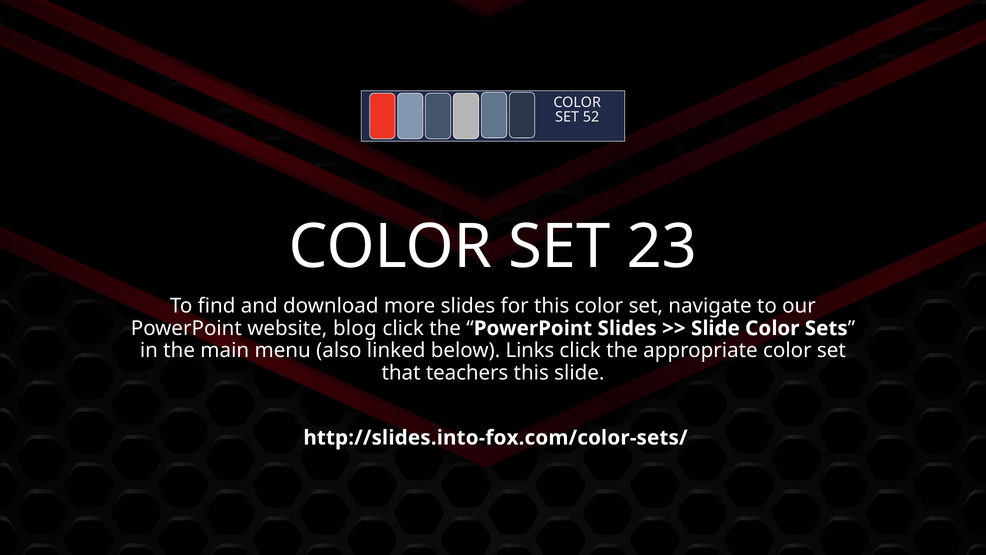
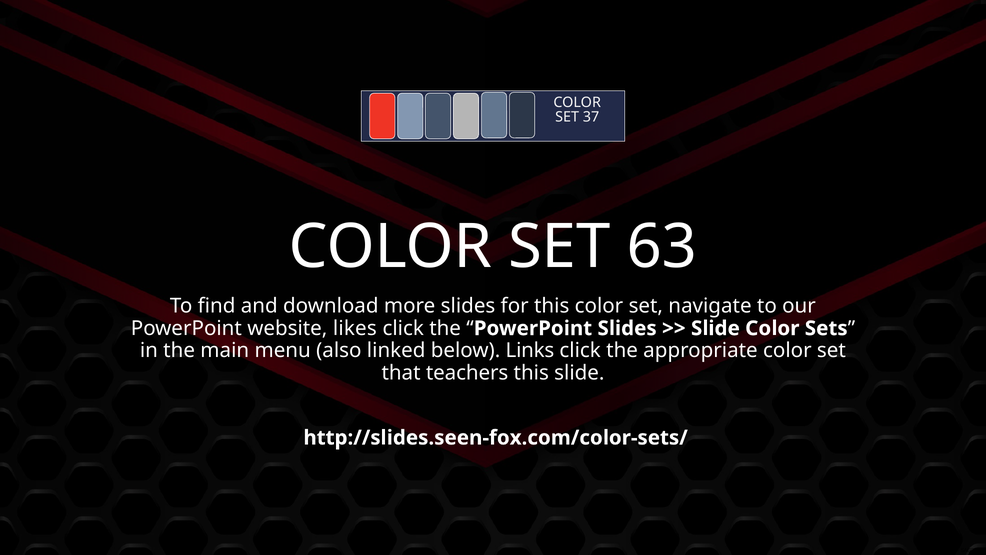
52: 52 -> 37
23: 23 -> 63
blog: blog -> likes
http://slides.into-fox.com/color-sets/: http://slides.into-fox.com/color-sets/ -> http://slides.seen-fox.com/color-sets/
